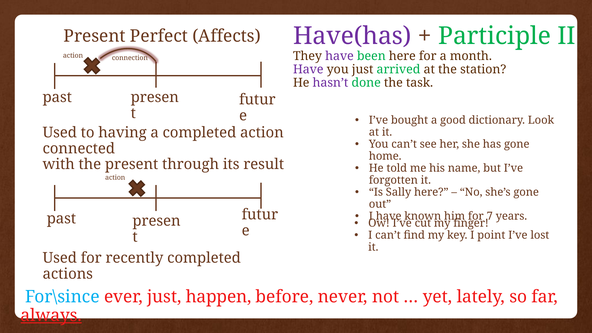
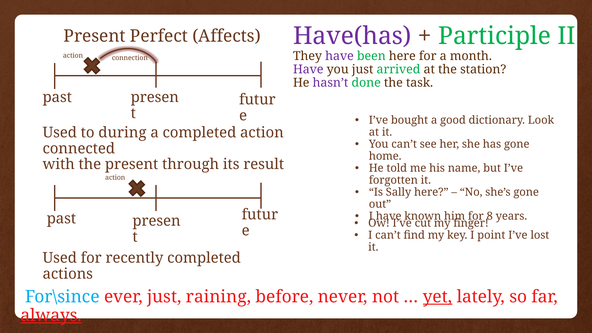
having: having -> during
7: 7 -> 8
happen: happen -> raining
yet underline: none -> present
